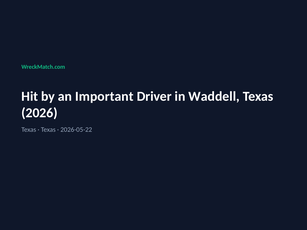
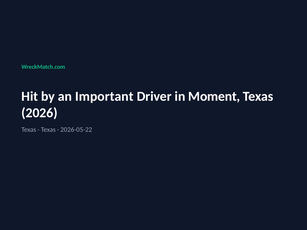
Waddell: Waddell -> Moment
